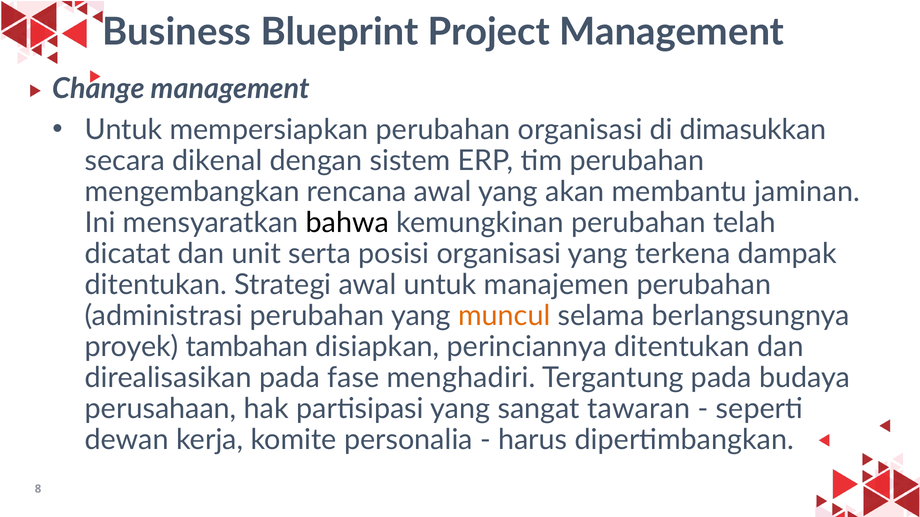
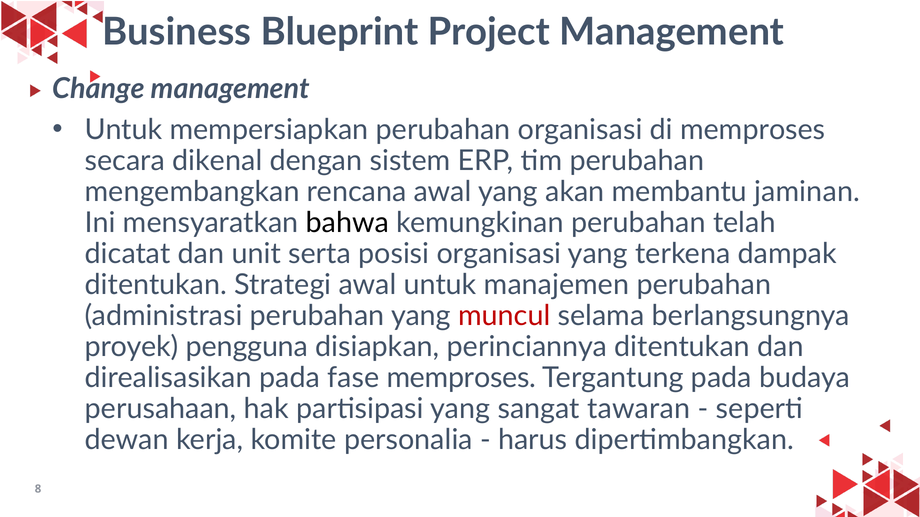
di dimasukkan: dimasukkan -> memproses
muncul colour: orange -> red
tambahan: tambahan -> pengguna
fase menghadiri: menghadiri -> memproses
